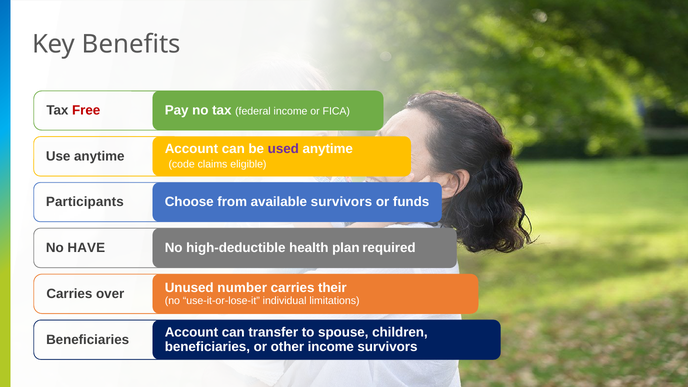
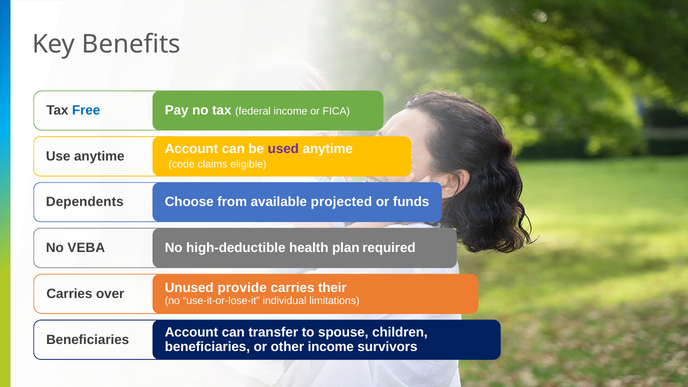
Free colour: red -> blue
Participants: Participants -> Dependents
available survivors: survivors -> projected
HAVE: HAVE -> VEBA
number: number -> provide
